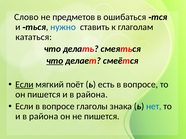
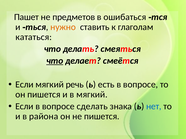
Слово: Слово -> Пашет
нужно colour: blue -> orange
Если at (24, 85) underline: present -> none
поёт: поёт -> речь
пишется и в района: района -> мягкий
глаголы: глаголы -> сделать
